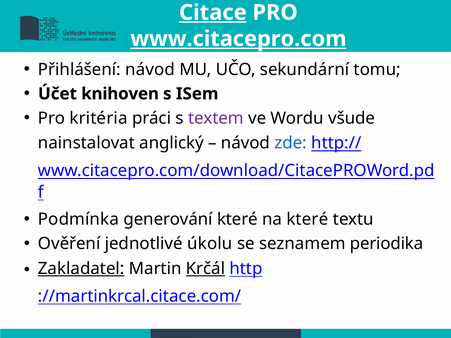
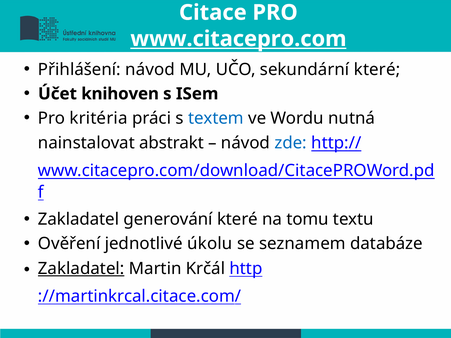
Citace underline: present -> none
sekundární tomu: tomu -> které
textem colour: purple -> blue
všude: všude -> nutná
anglický: anglický -> abstrakt
Podmínka at (78, 220): Podmínka -> Zakladatel
na které: které -> tomu
periodika: periodika -> databáze
Krčál underline: present -> none
